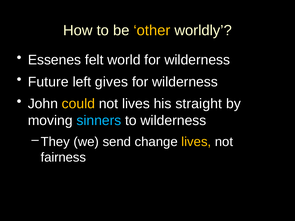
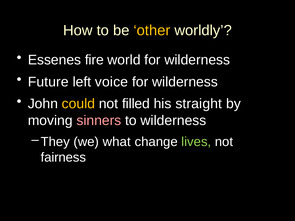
felt: felt -> fire
gives: gives -> voice
not lives: lives -> filled
sinners colour: light blue -> pink
send: send -> what
lives at (196, 142) colour: yellow -> light green
